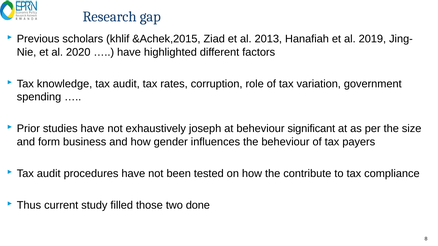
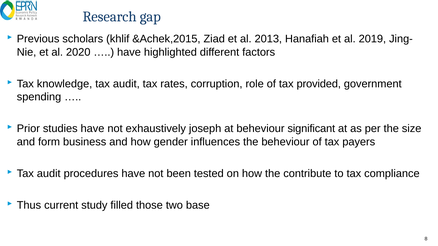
variation: variation -> provided
done: done -> base
